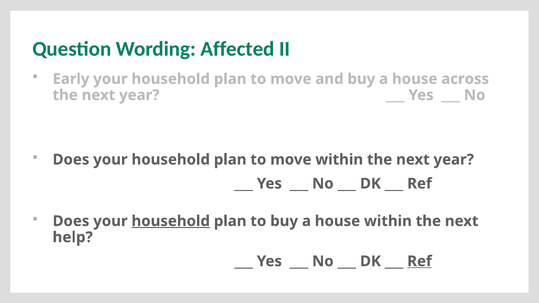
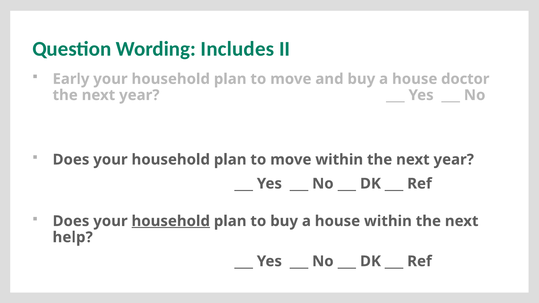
Affected: Affected -> Includes
across: across -> doctor
Ref at (419, 261) underline: present -> none
